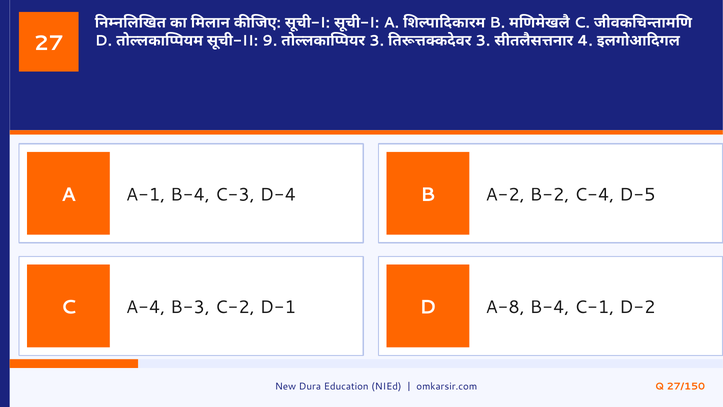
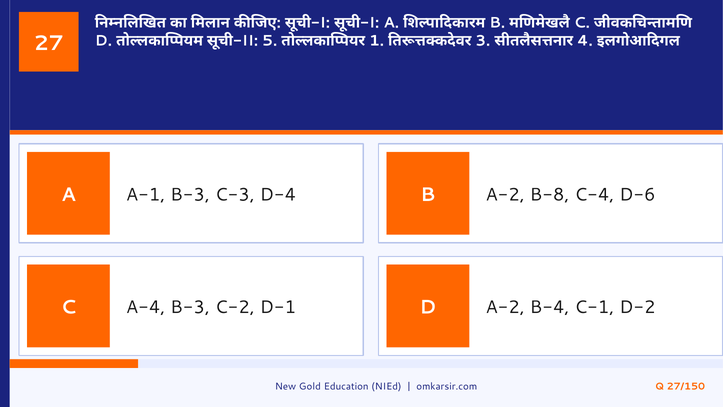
9: 9 -> 5
3 at (376, 41): 3 -> 1
A-1 B-4: B-4 -> B-3
B-2: B-2 -> B-8
D-5: D-5 -> D-6
D A-8: A-8 -> A-2
Dura: Dura -> Gold
